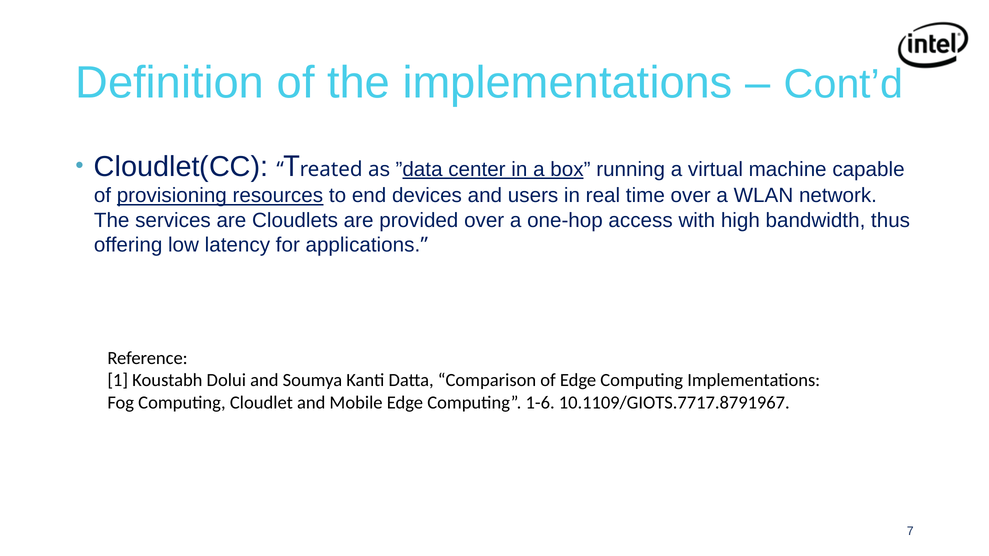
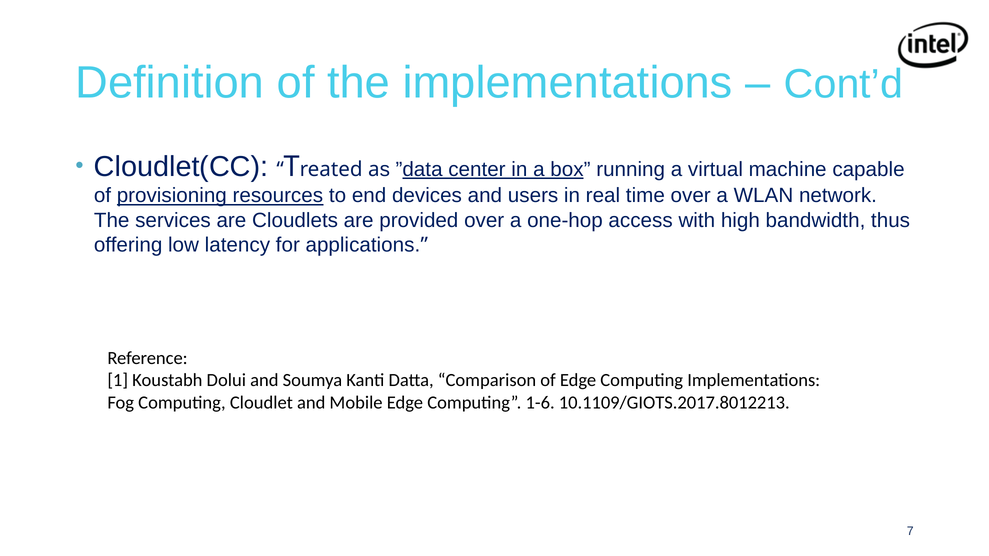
10.1109/GIOTS.7717.8791967: 10.1109/GIOTS.7717.8791967 -> 10.1109/GIOTS.2017.8012213
